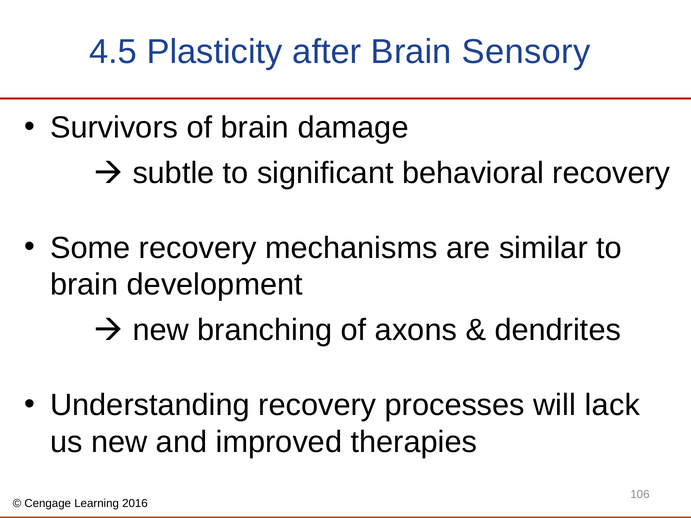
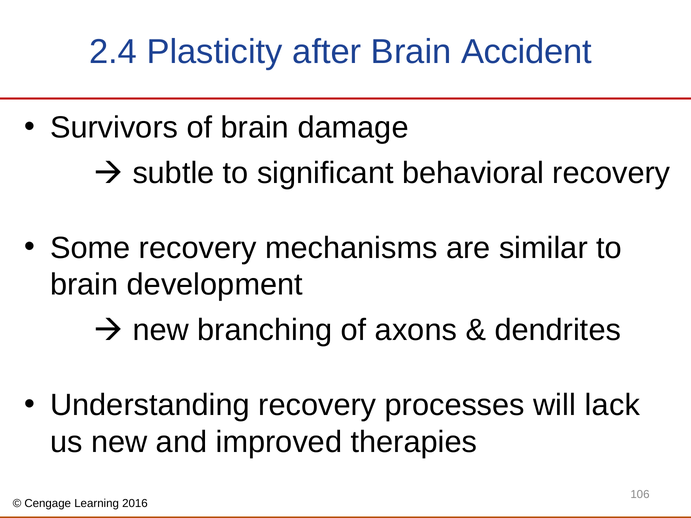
4.5: 4.5 -> 2.4
Sensory: Sensory -> Accident
